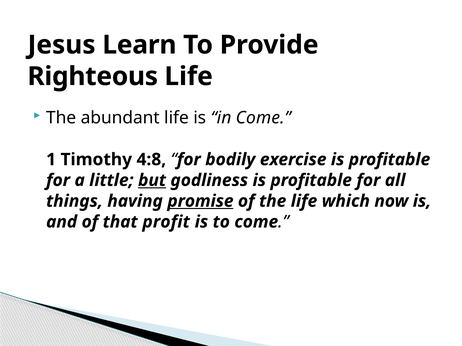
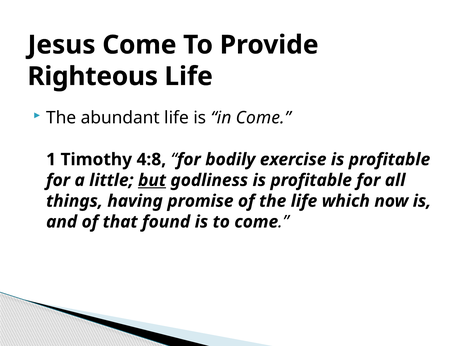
Jesus Learn: Learn -> Come
promise underline: present -> none
profit: profit -> found
